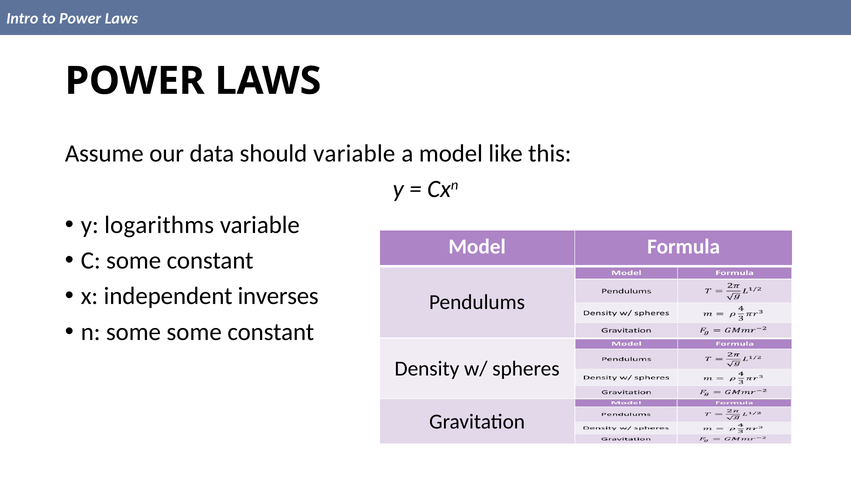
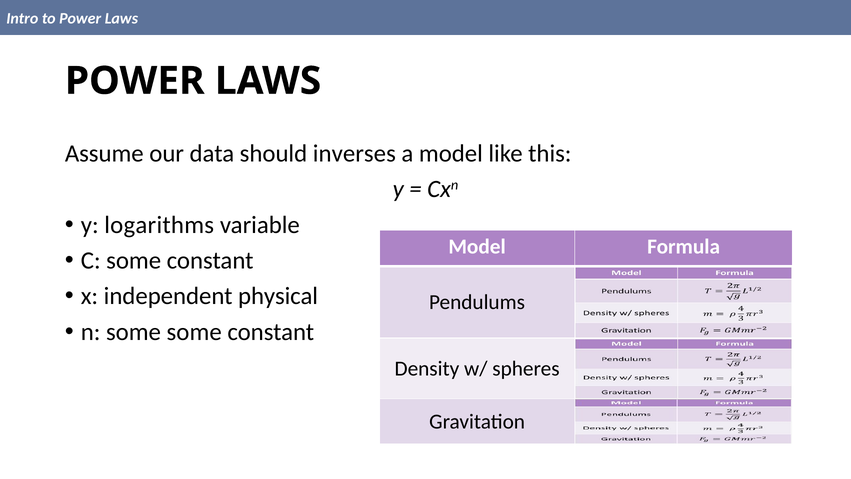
should variable: variable -> inverses
inverses: inverses -> physical
